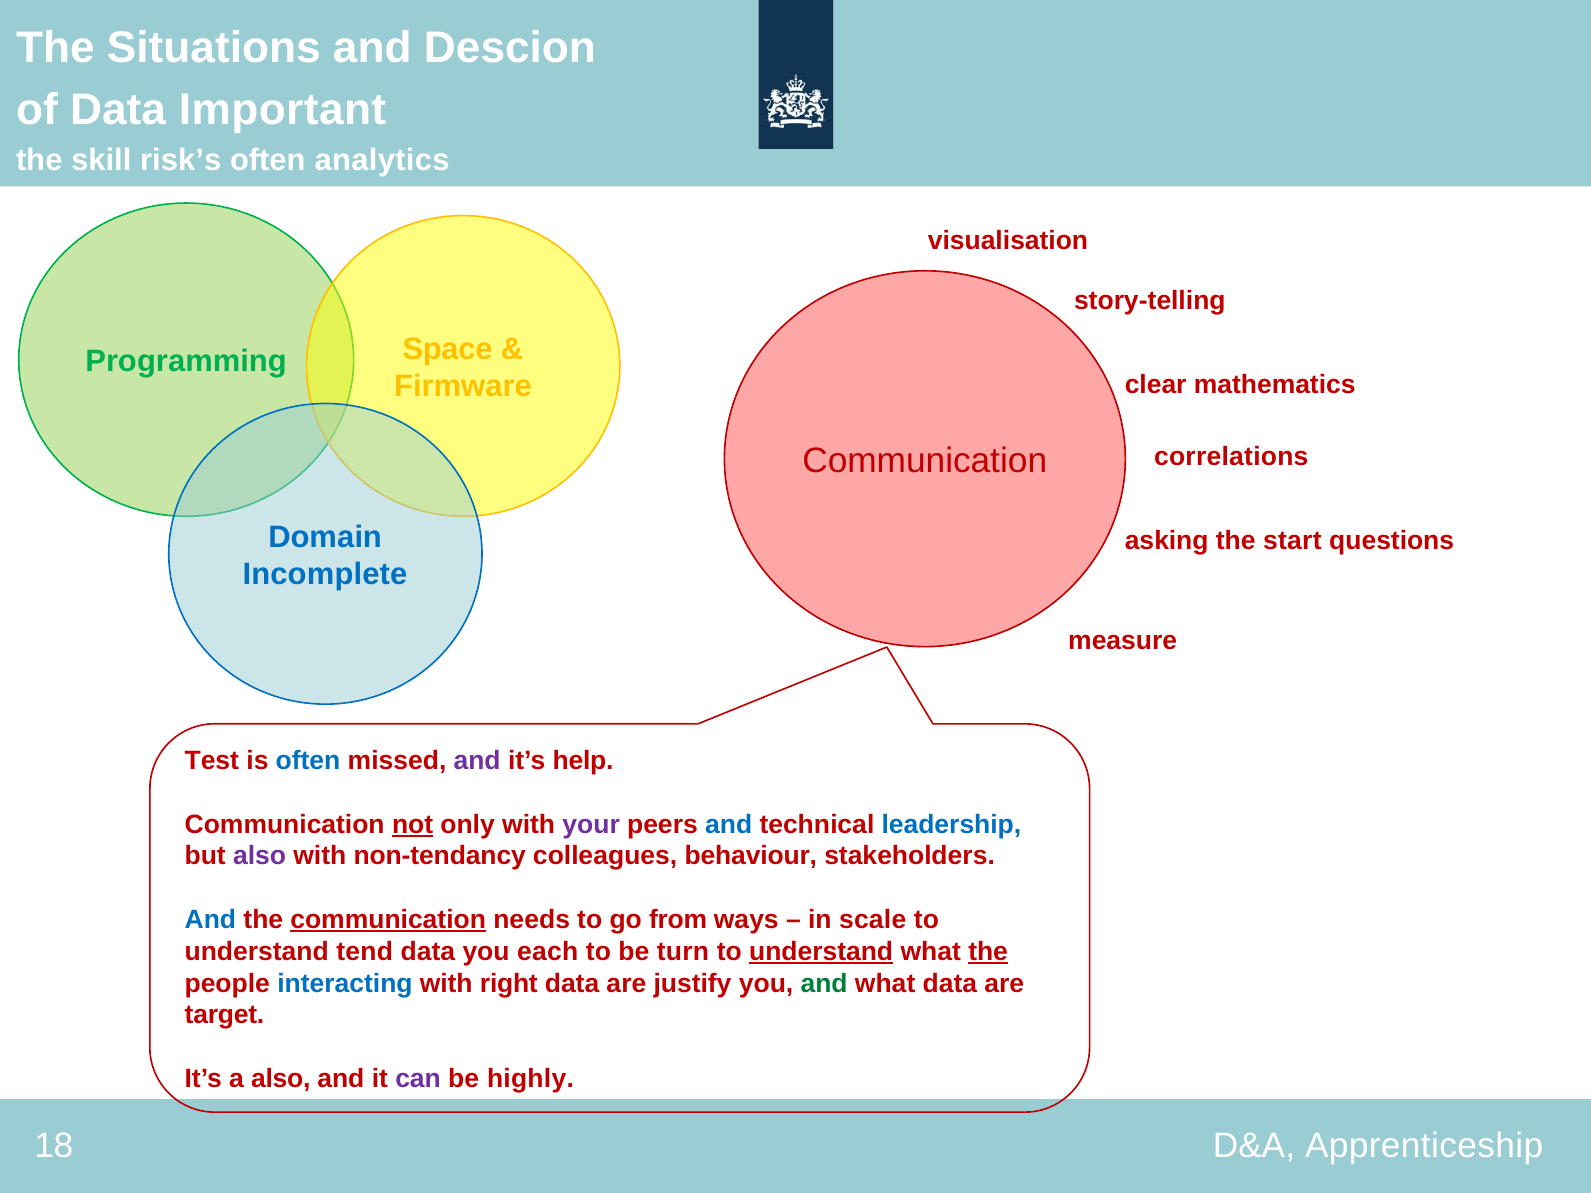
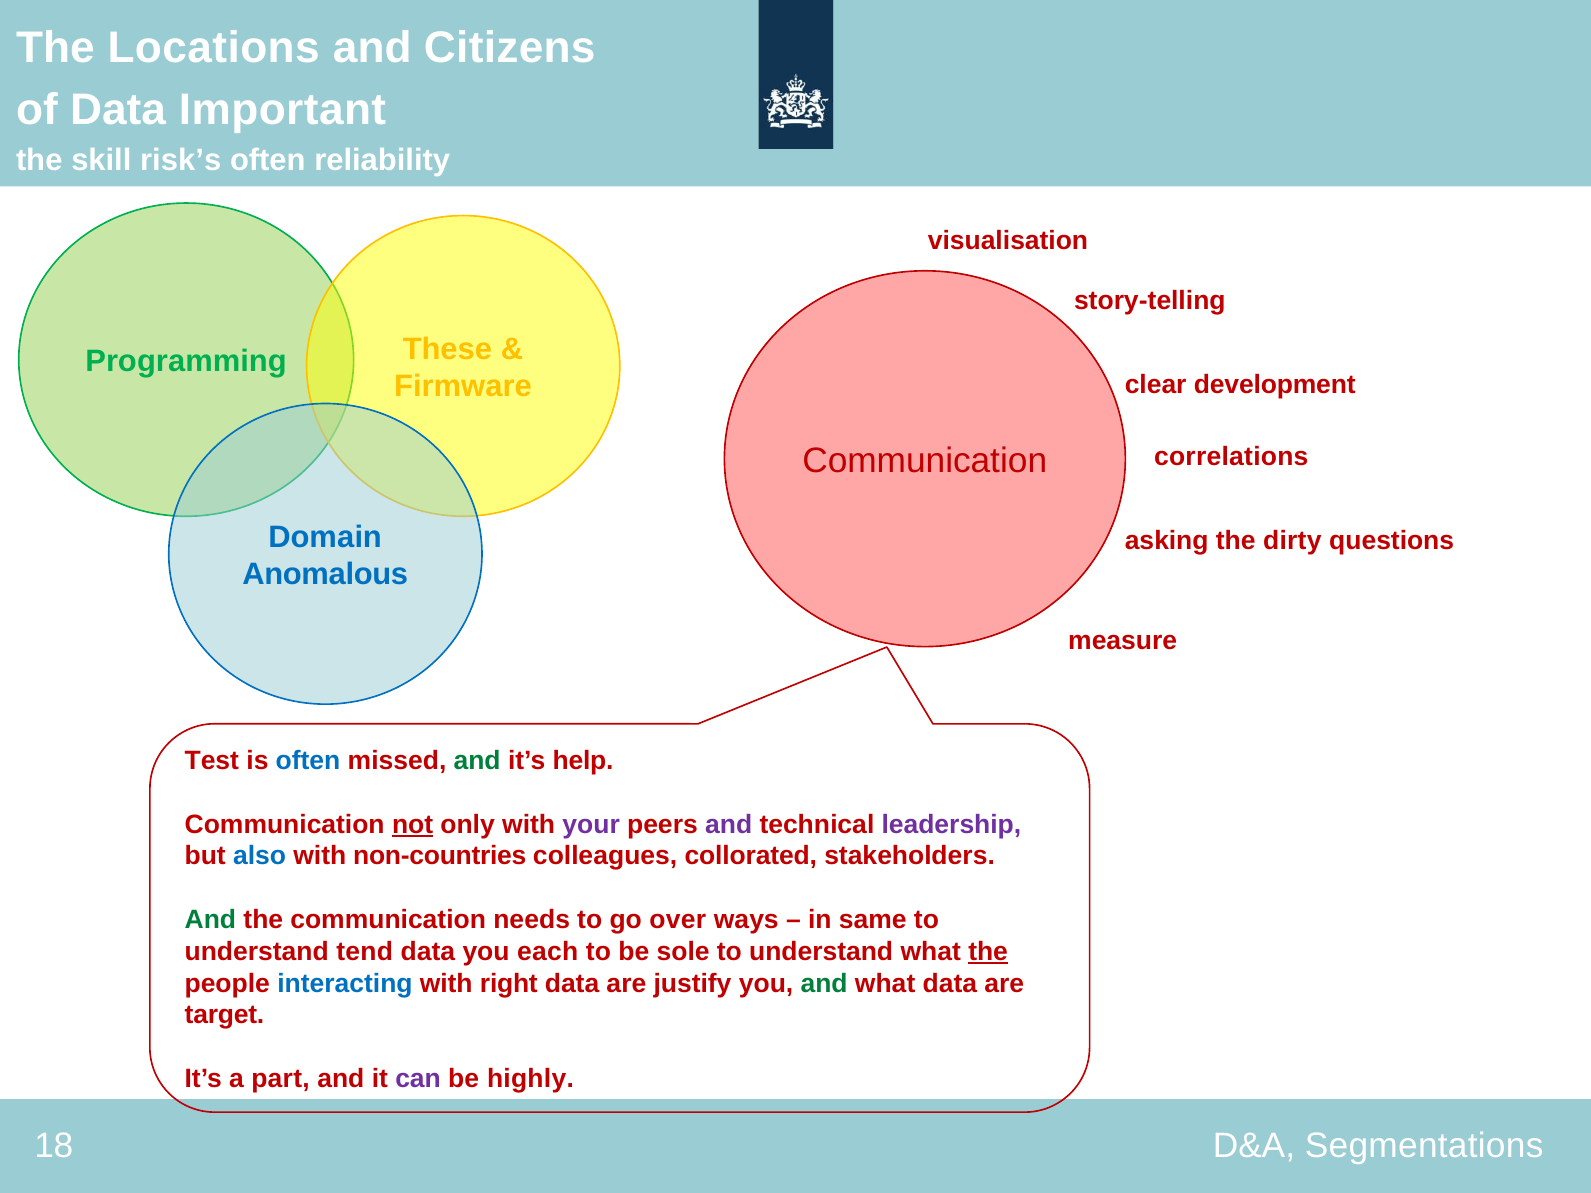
Situations: Situations -> Locations
Descion: Descion -> Citizens
analytics: analytics -> reliability
Space: Space -> These
mathematics: mathematics -> development
start: start -> dirty
Incomplete: Incomplete -> Anomalous
and at (477, 761) colour: purple -> green
and at (729, 825) colour: blue -> purple
leadership colour: blue -> purple
also at (260, 856) colour: purple -> blue
non-tendancy: non-tendancy -> non-countries
behaviour: behaviour -> collorated
And at (210, 920) colour: blue -> green
communication at (388, 920) underline: present -> none
from: from -> over
scale: scale -> same
turn: turn -> sole
understand at (821, 952) underline: present -> none
a also: also -> part
Apprenticeship: Apprenticeship -> Segmentations
